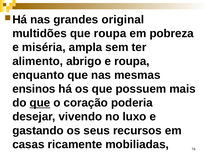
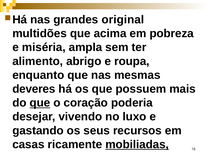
que roupa: roupa -> acima
ensinos: ensinos -> deveres
mobiliadas underline: none -> present
